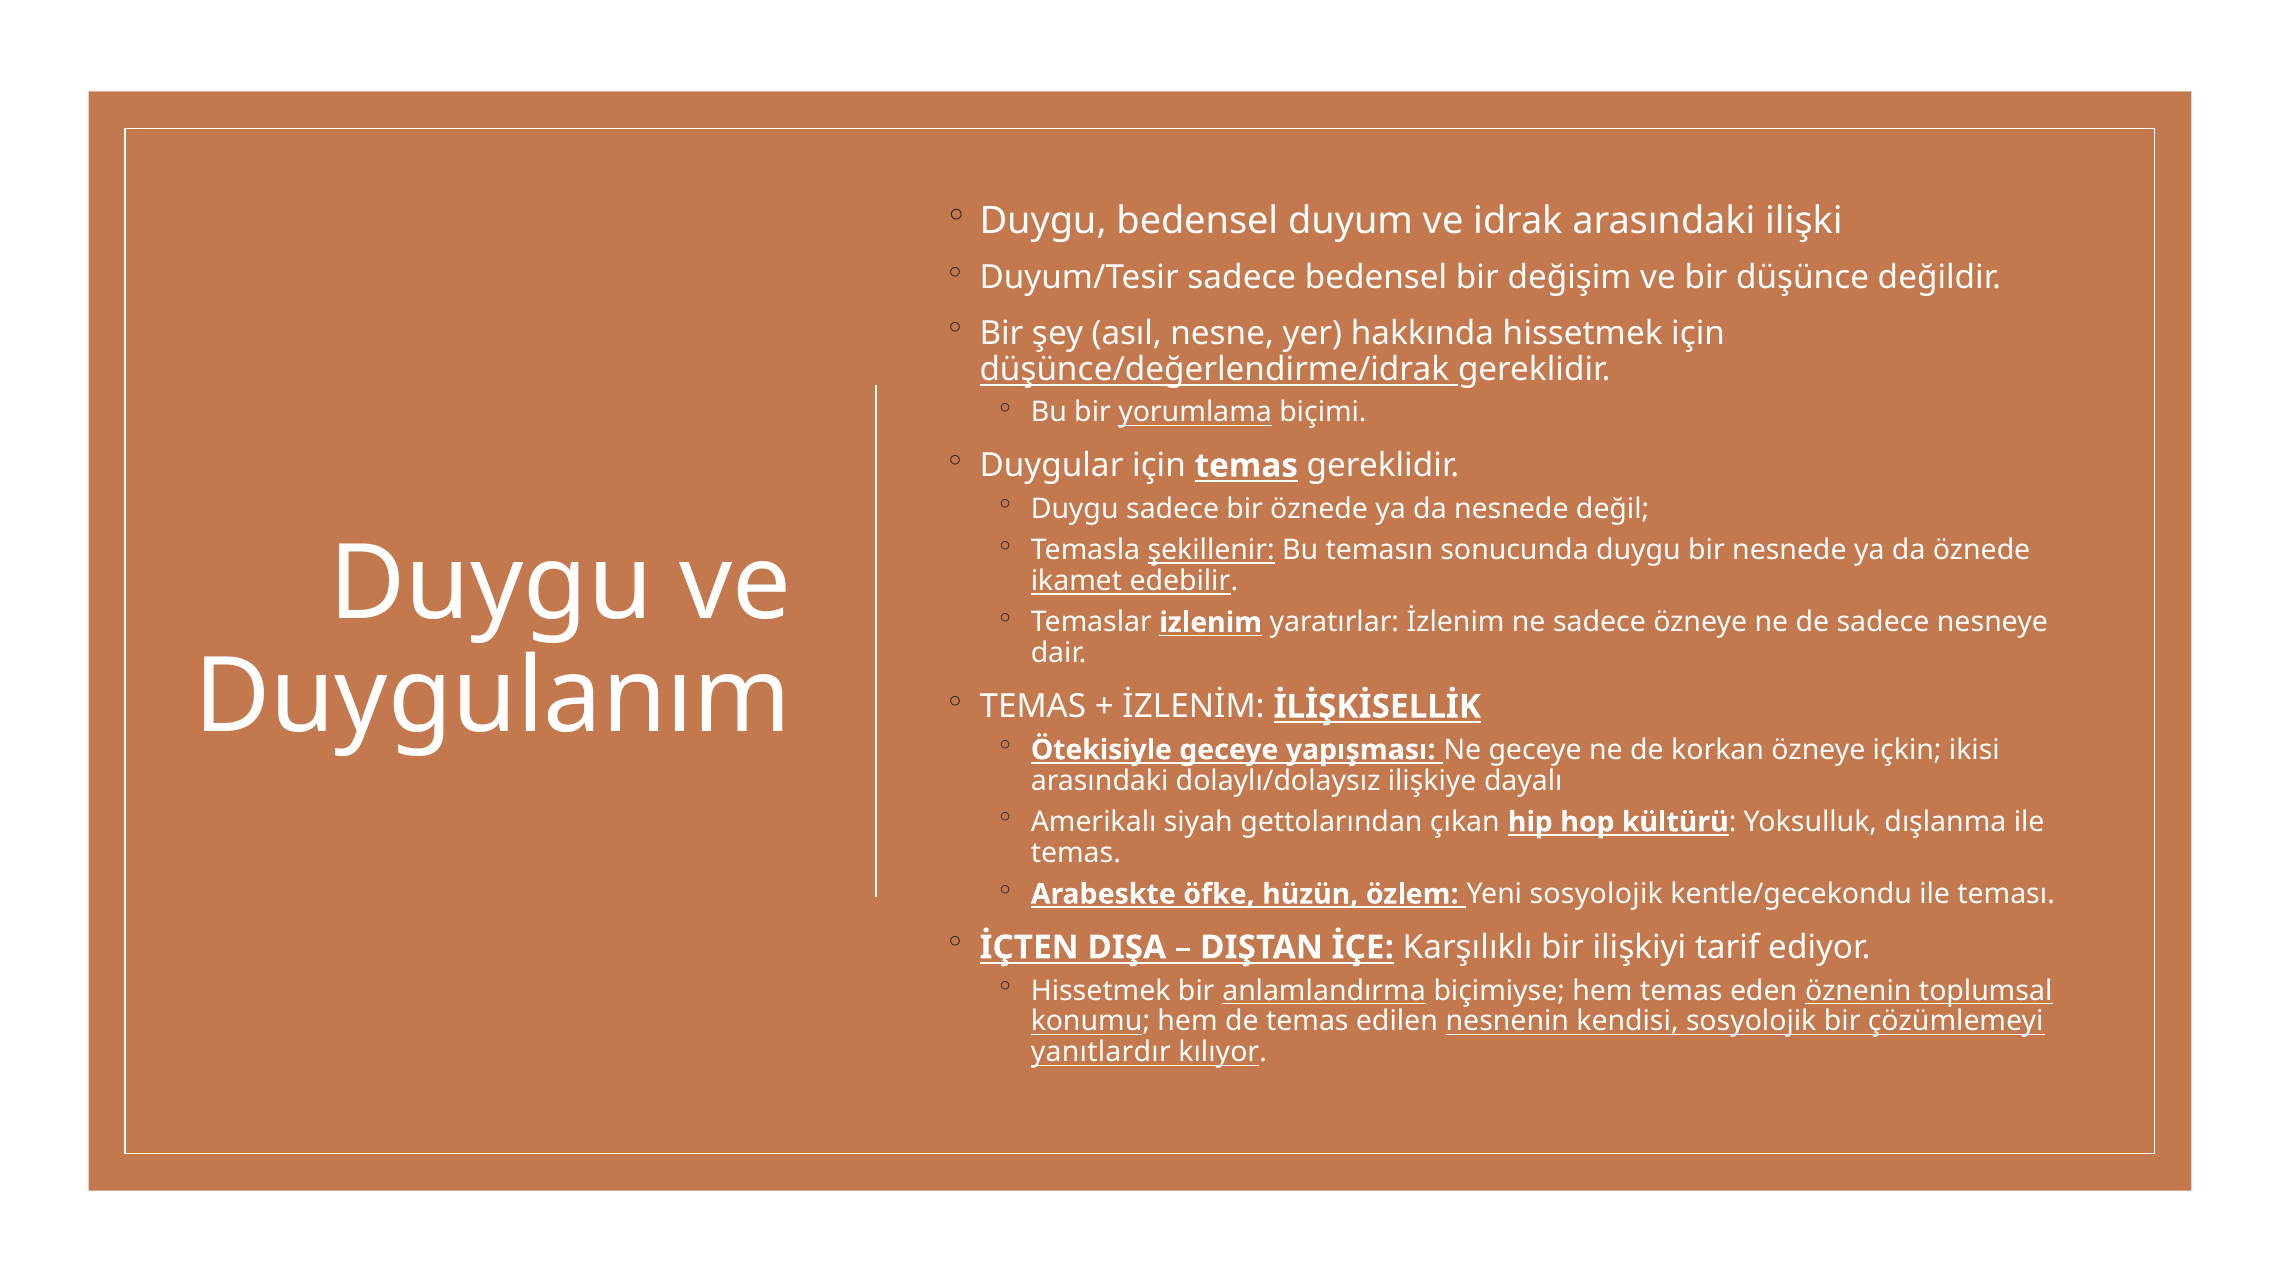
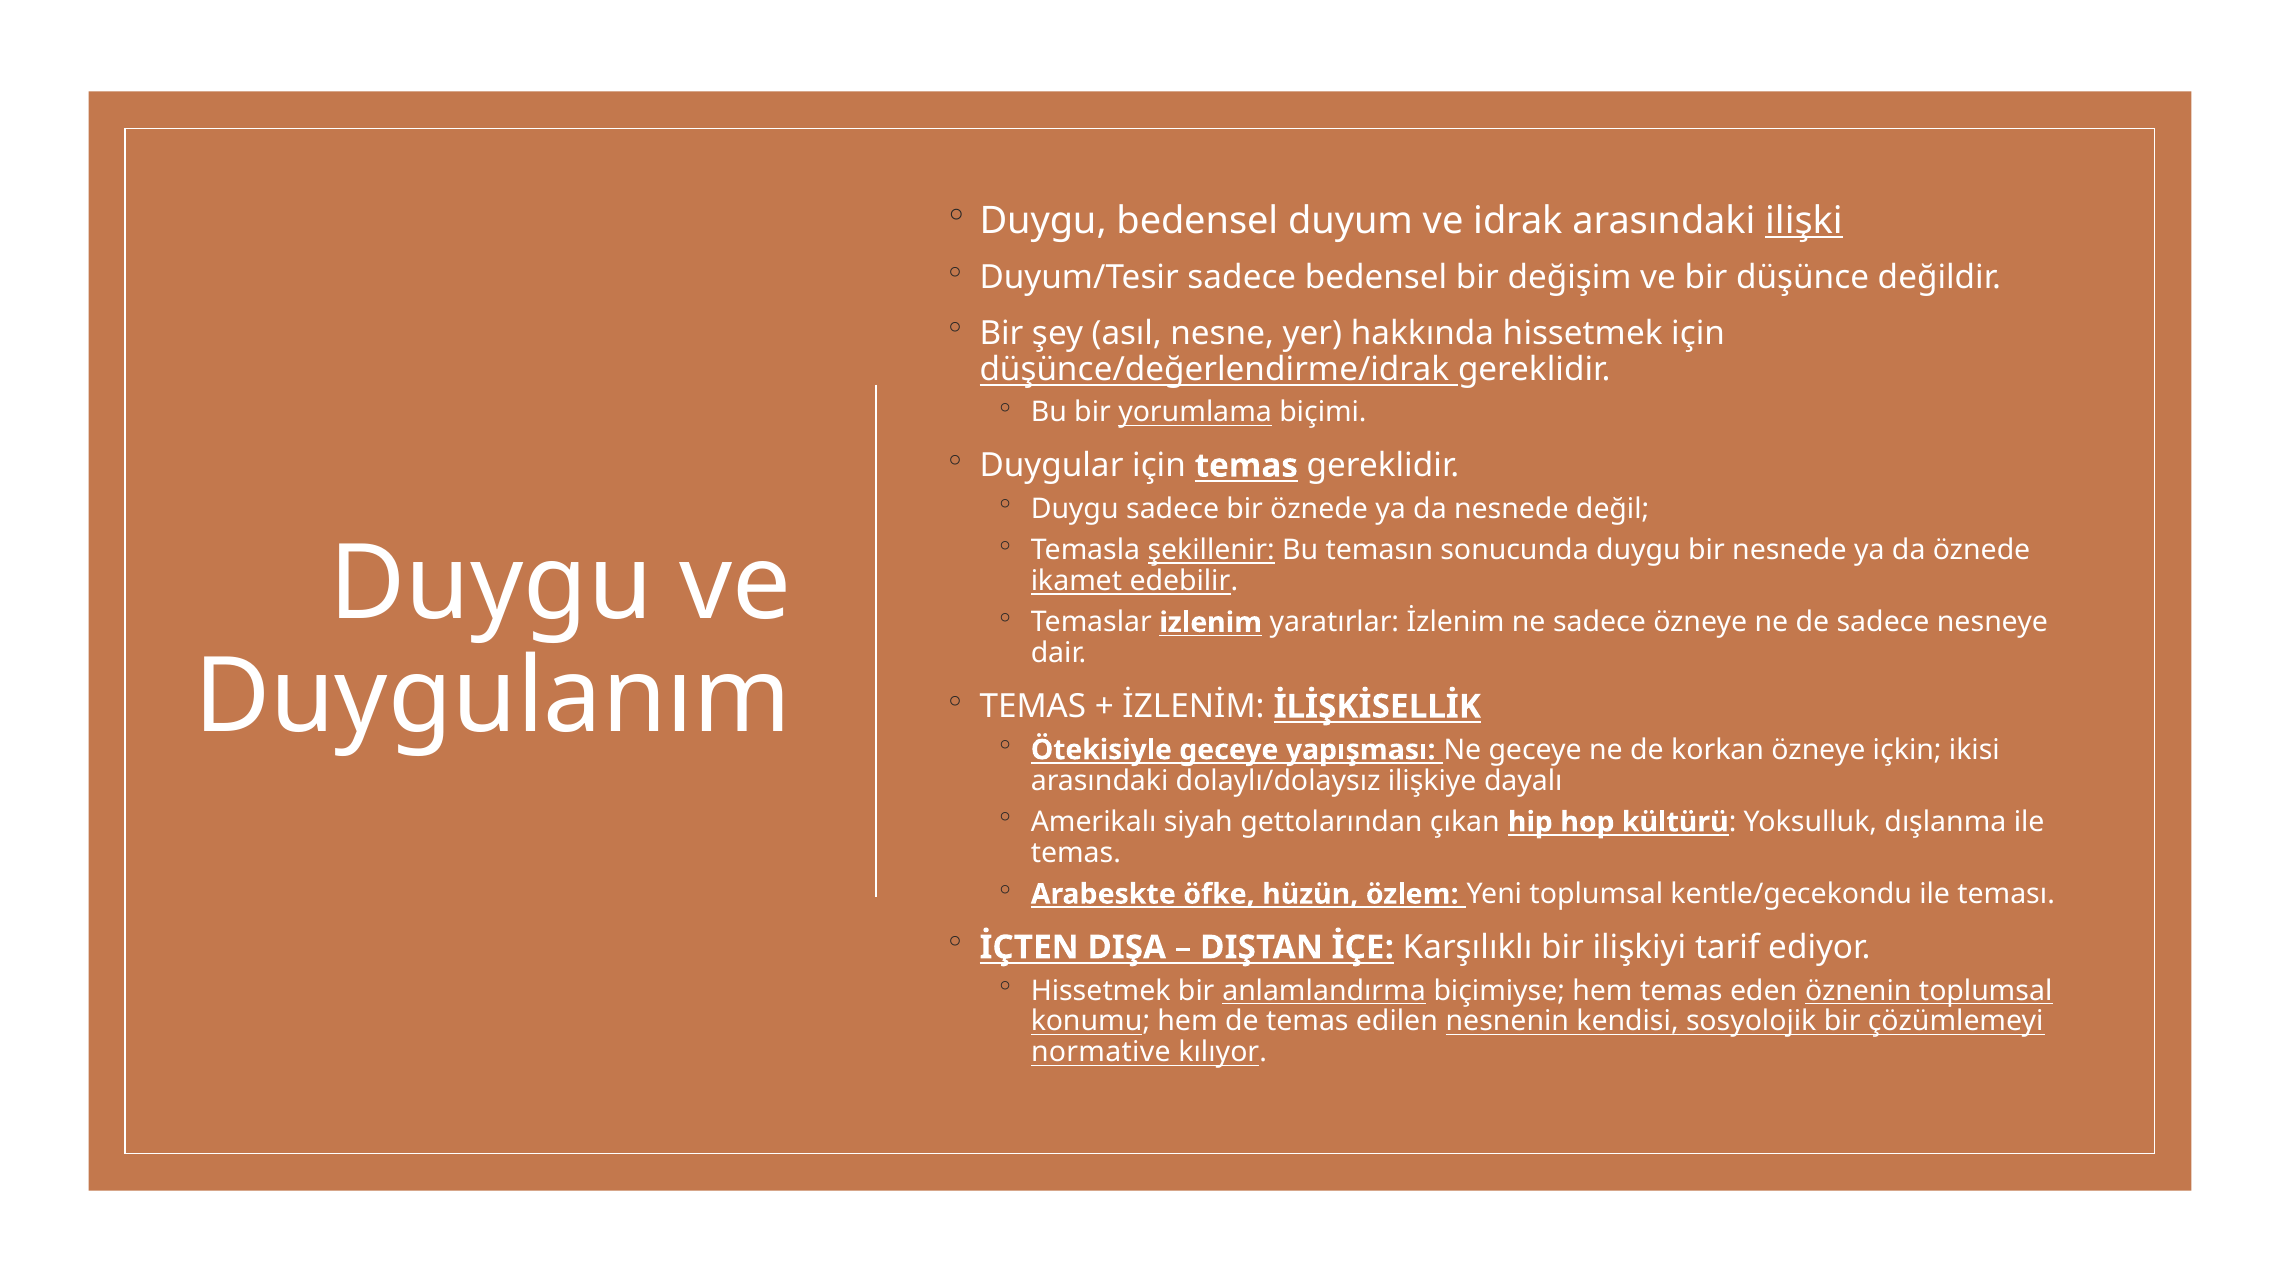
ilişki underline: none -> present
Yeni sosyolojik: sosyolojik -> toplumsal
yanıtlardır: yanıtlardır -> normative
